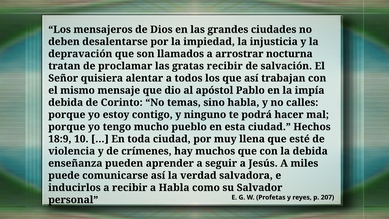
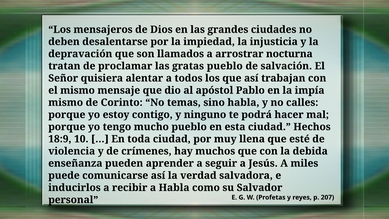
gratas recibir: recibir -> pueblo
debida at (66, 102): debida -> mismo
